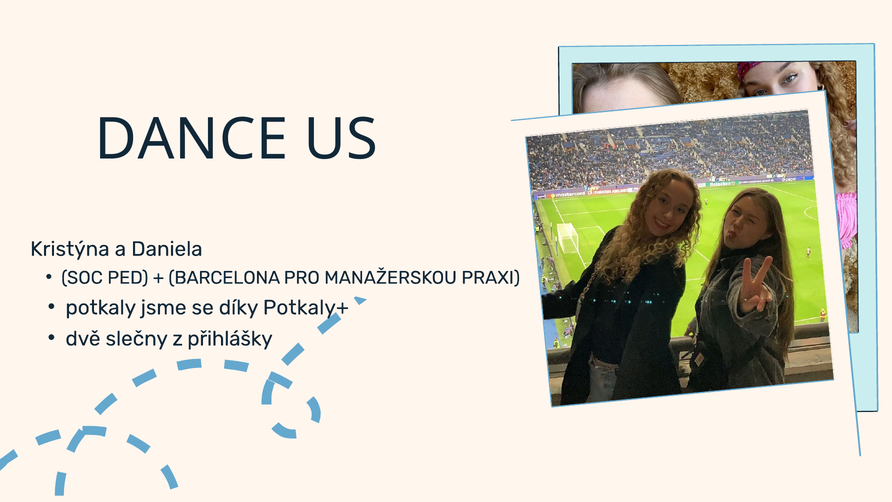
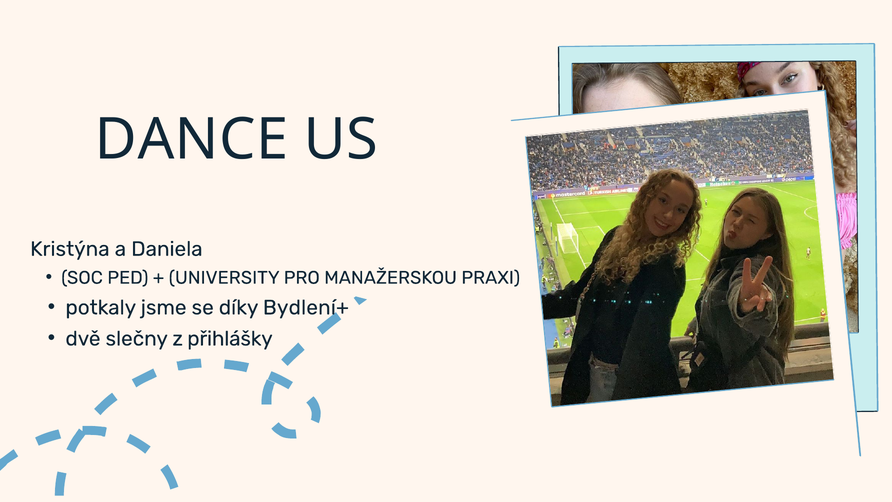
BARCELONA: BARCELONA -> UNIVERSITY
Potkaly+: Potkaly+ -> Bydlení+
